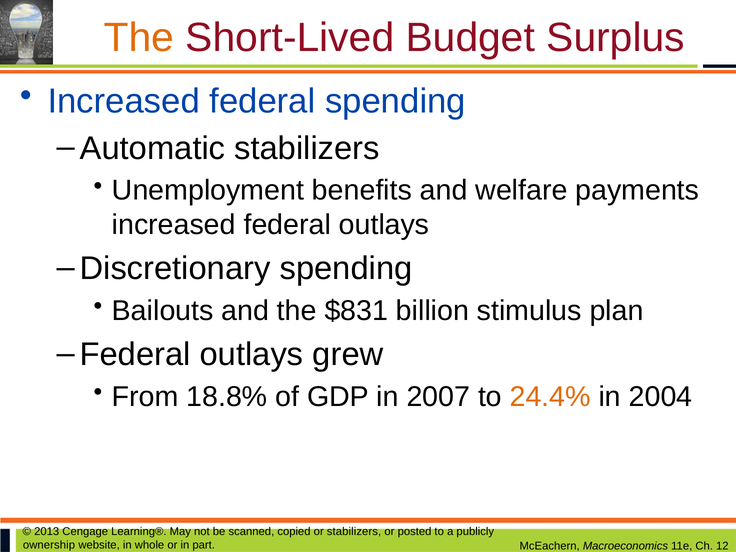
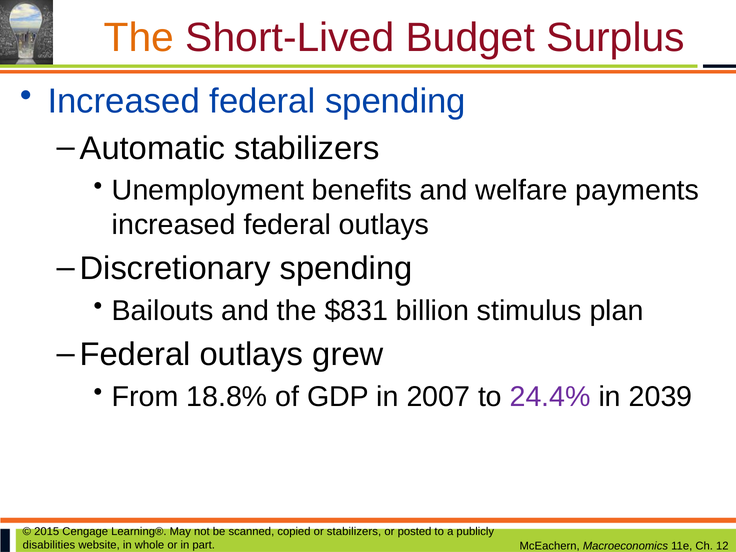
24.4% colour: orange -> purple
2004: 2004 -> 2039
2013: 2013 -> 2015
ownership: ownership -> disabilities
